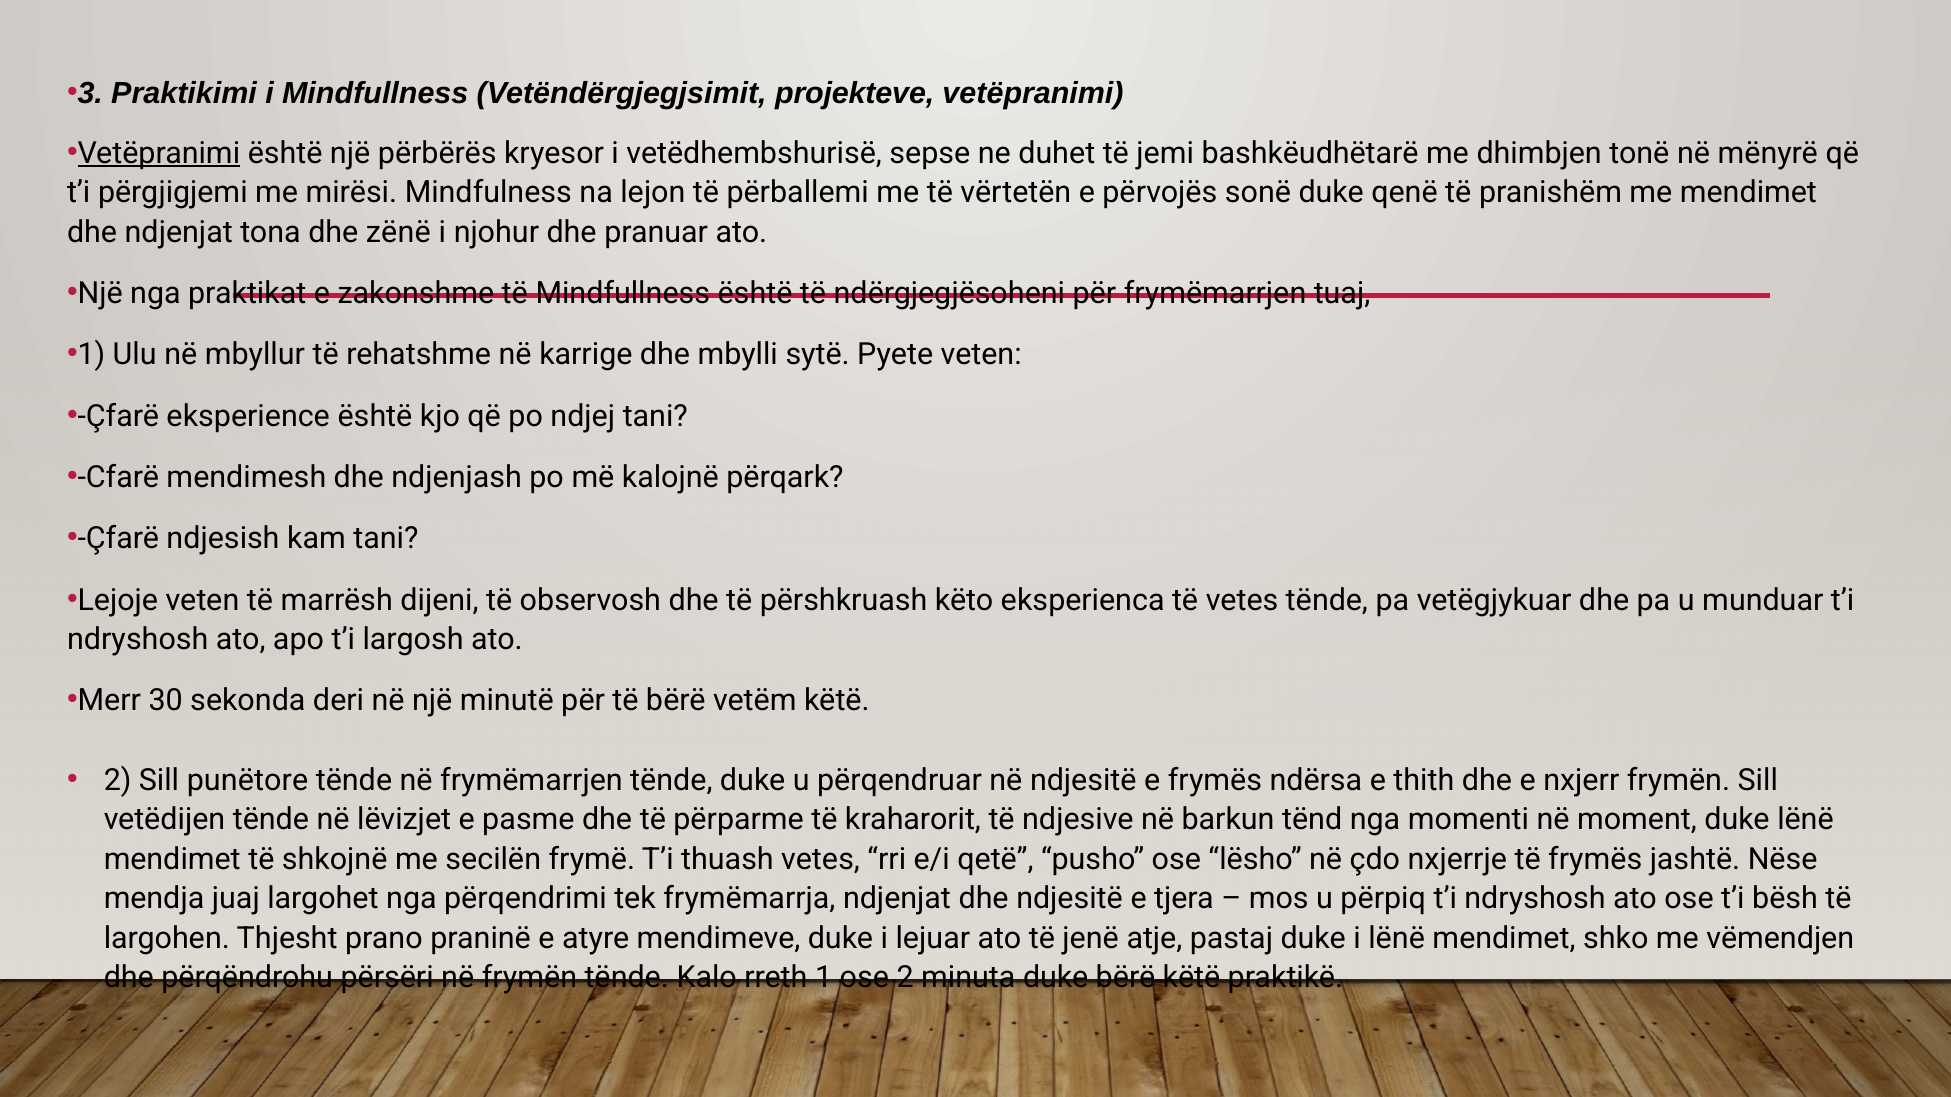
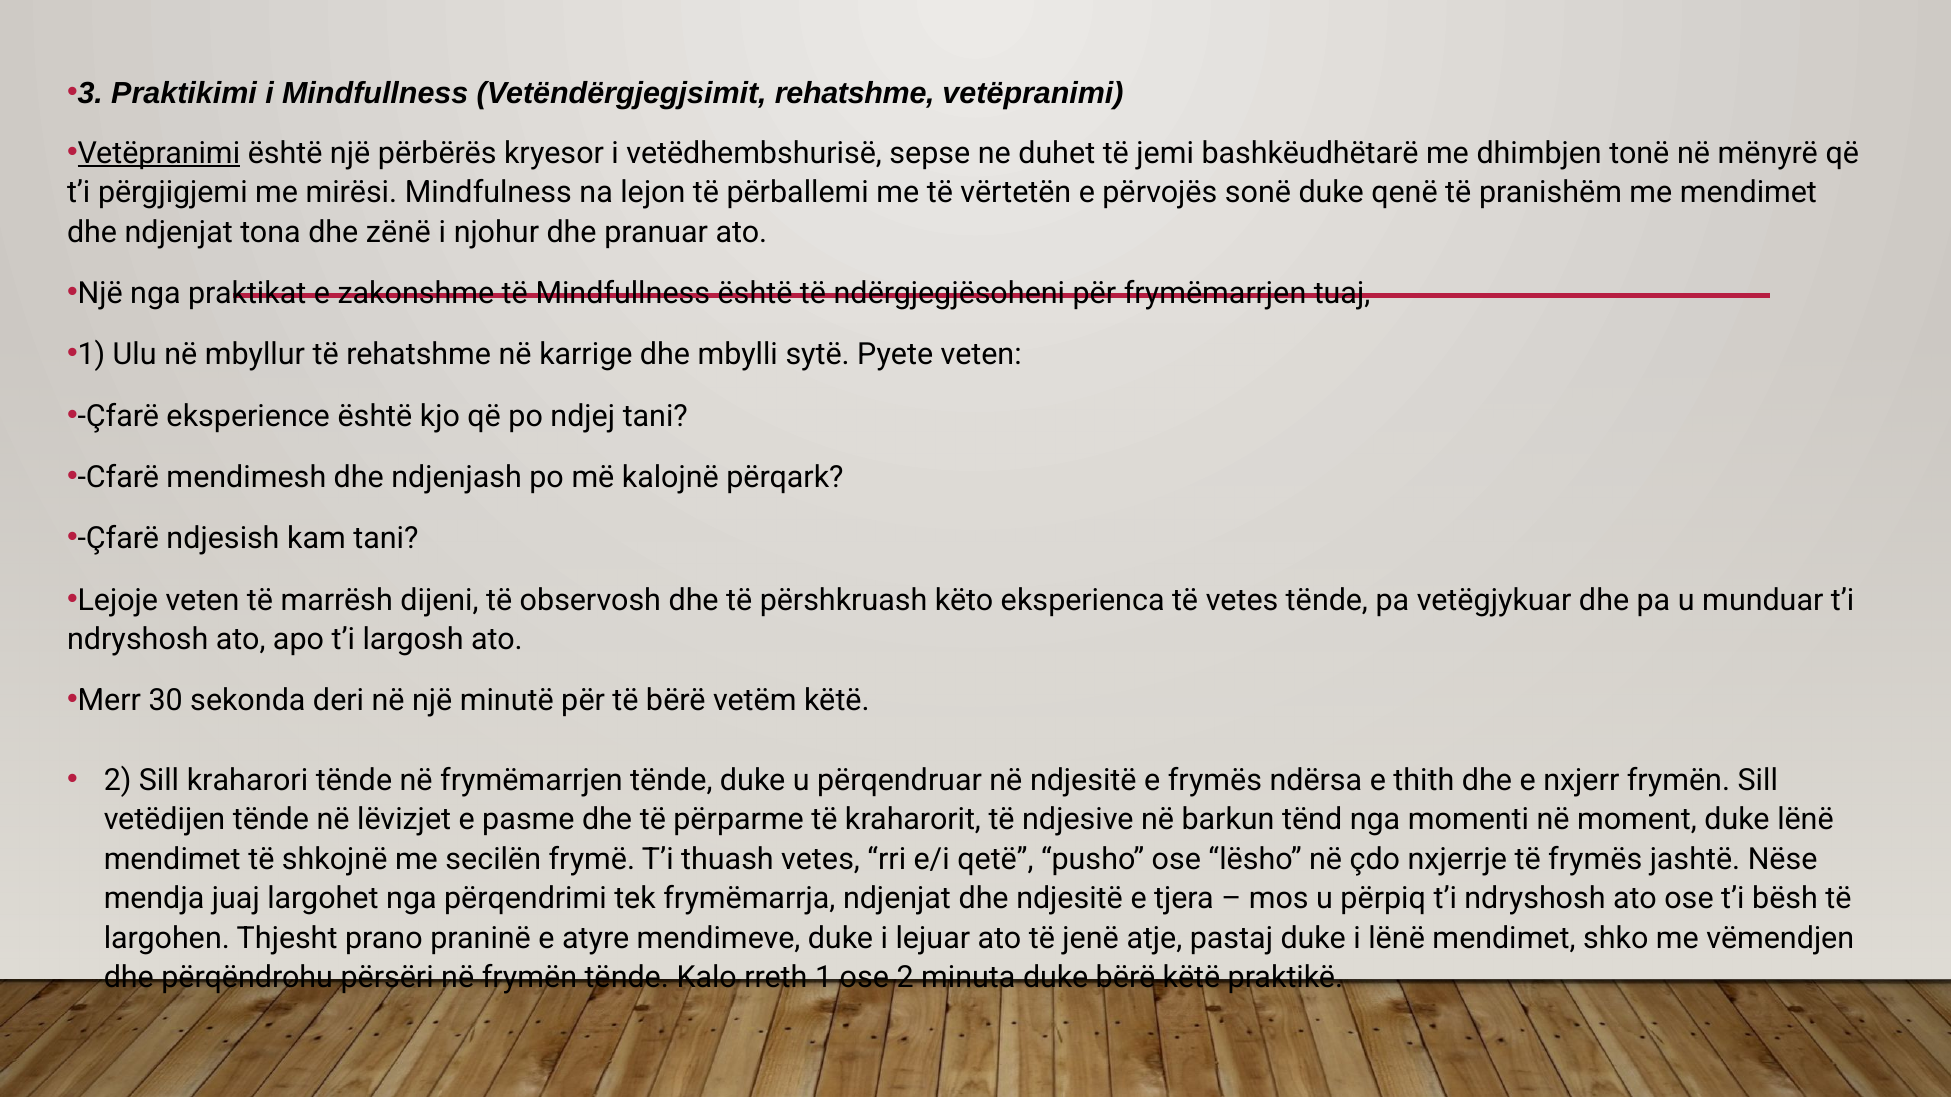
Vetëndërgjegjsimit projekteve: projekteve -> rehatshme
punëtore: punëtore -> kraharori
